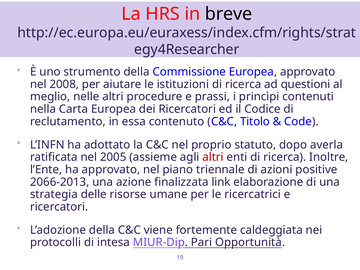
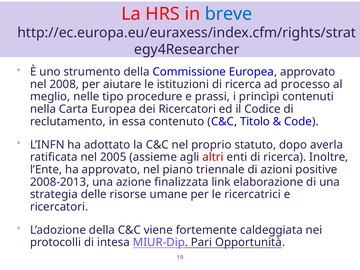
breve colour: black -> blue
questioni: questioni -> processo
nelle altri: altri -> tipo
2066-2013: 2066-2013 -> 2008-2013
